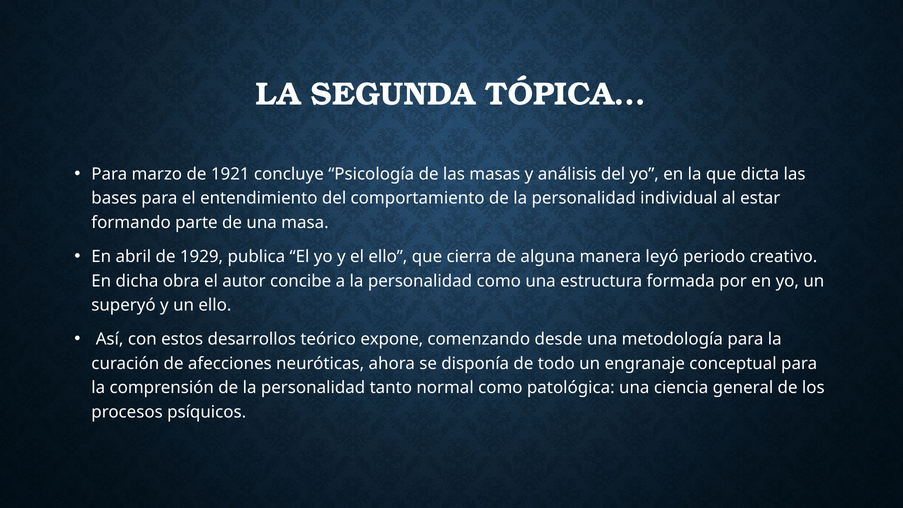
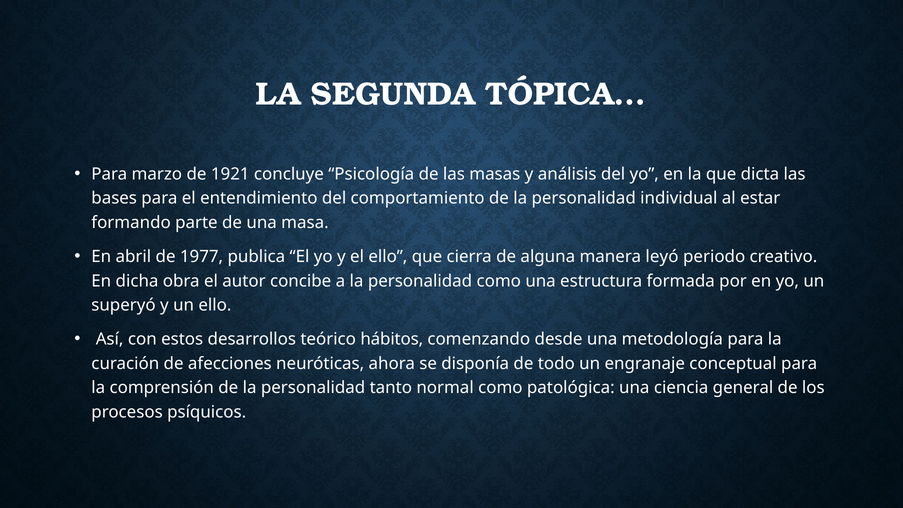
1929: 1929 -> 1977
expone: expone -> hábitos
